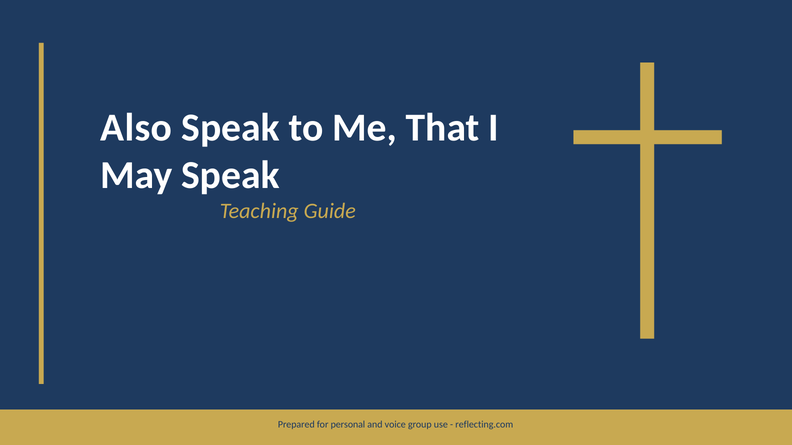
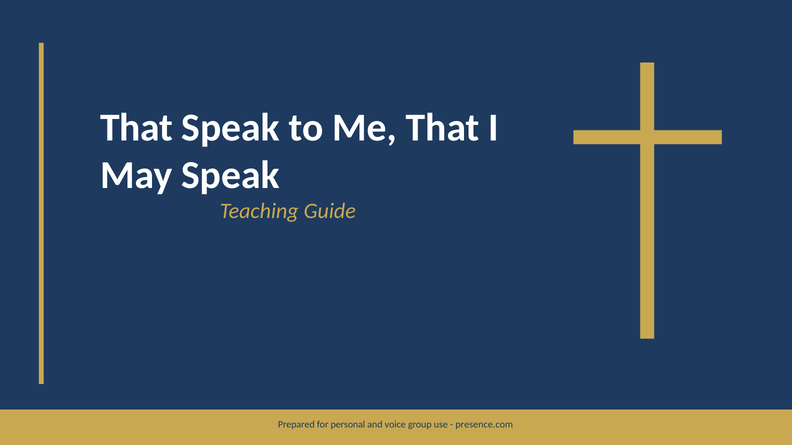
Also at (136, 128): Also -> That
reflecting.com: reflecting.com -> presence.com
